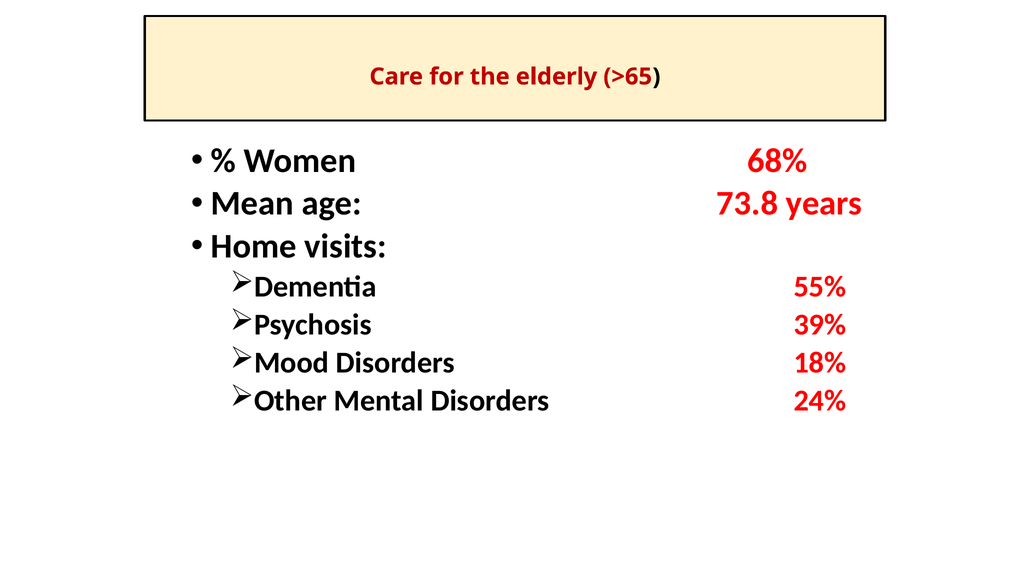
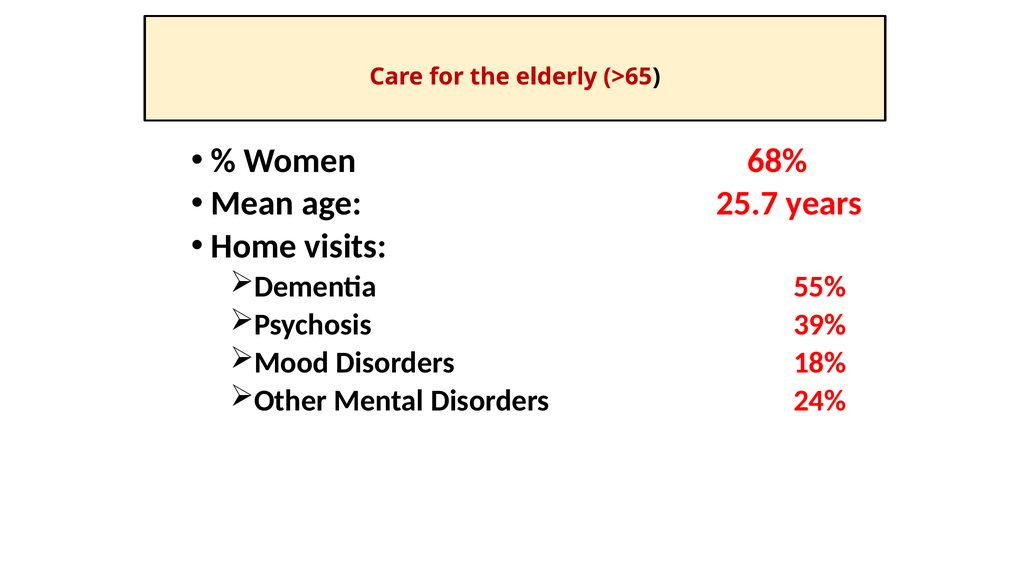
73.8: 73.8 -> 25.7
